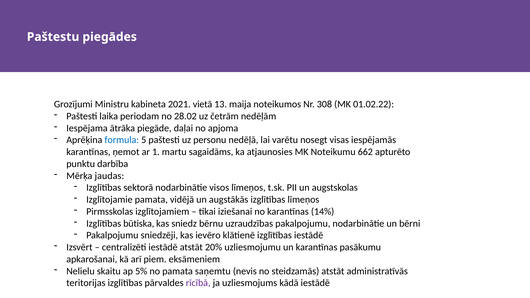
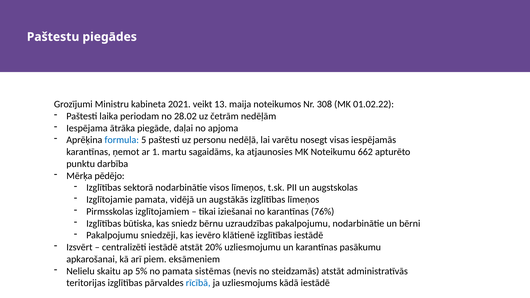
vietā: vietā -> veikt
jaudas: jaudas -> pēdējo
14%: 14% -> 76%
saņemtu: saņemtu -> sistēmas
rīcībā colour: purple -> blue
